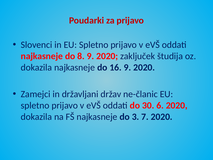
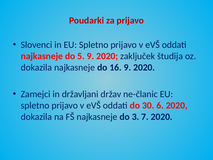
8: 8 -> 5
